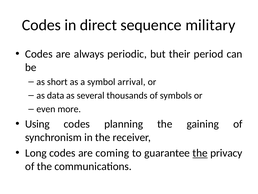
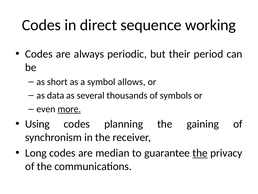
military: military -> working
arrival: arrival -> allows
more underline: none -> present
coming: coming -> median
